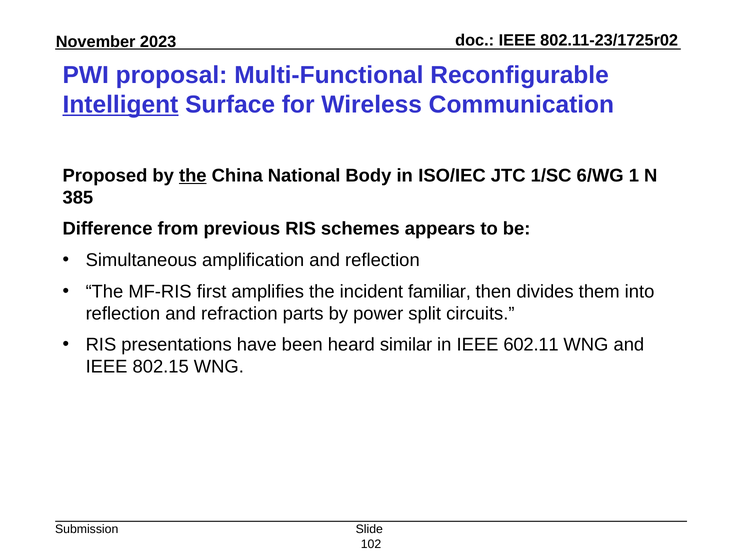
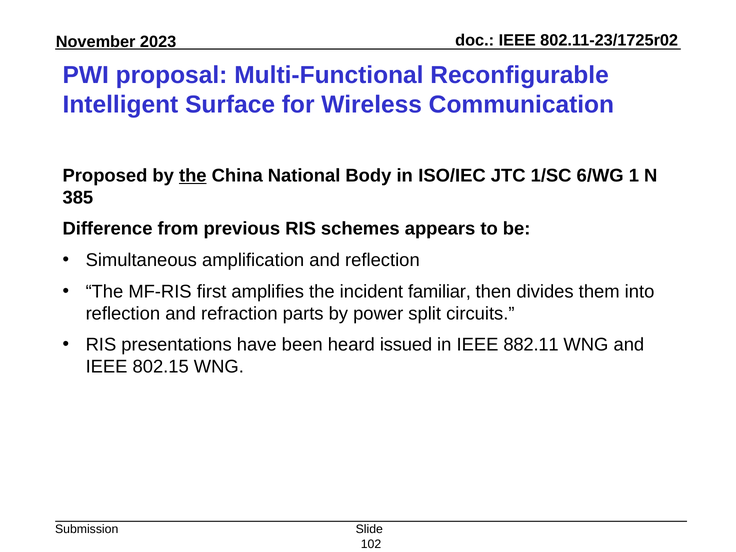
Intelligent underline: present -> none
similar: similar -> issued
602.11: 602.11 -> 882.11
